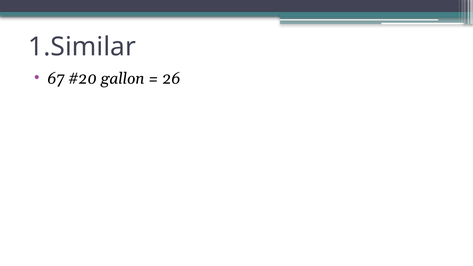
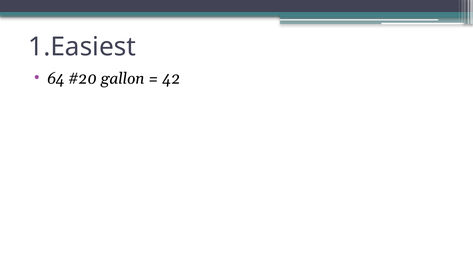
1.Similar: 1.Similar -> 1.Easiest
67: 67 -> 64
26: 26 -> 42
